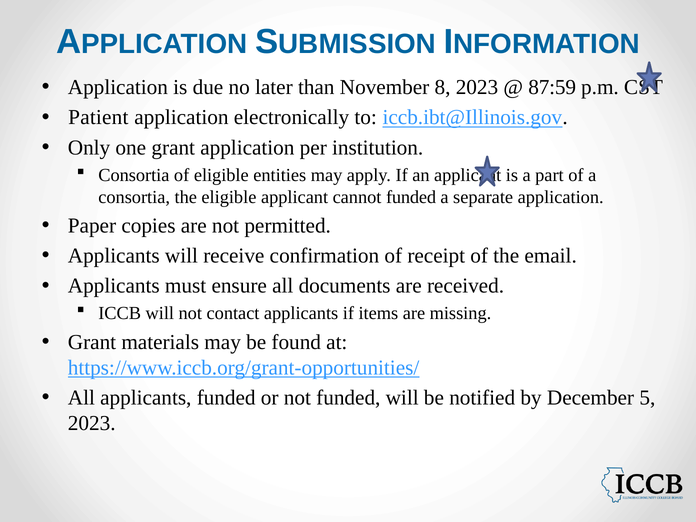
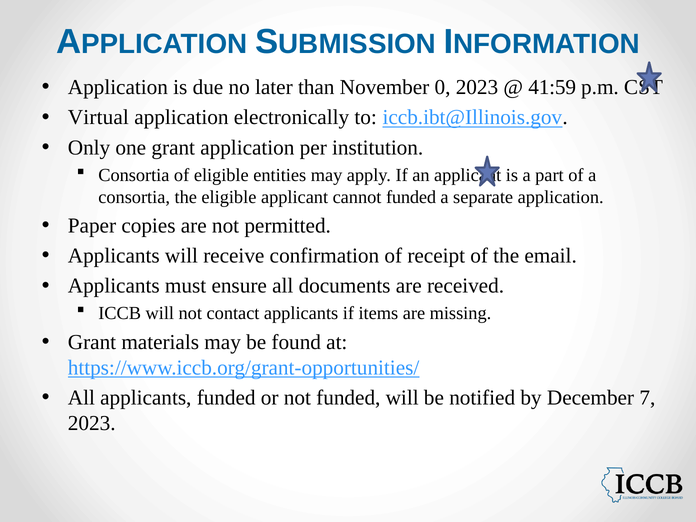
8: 8 -> 0
87:59: 87:59 -> 41:59
Patient: Patient -> Virtual
5: 5 -> 7
